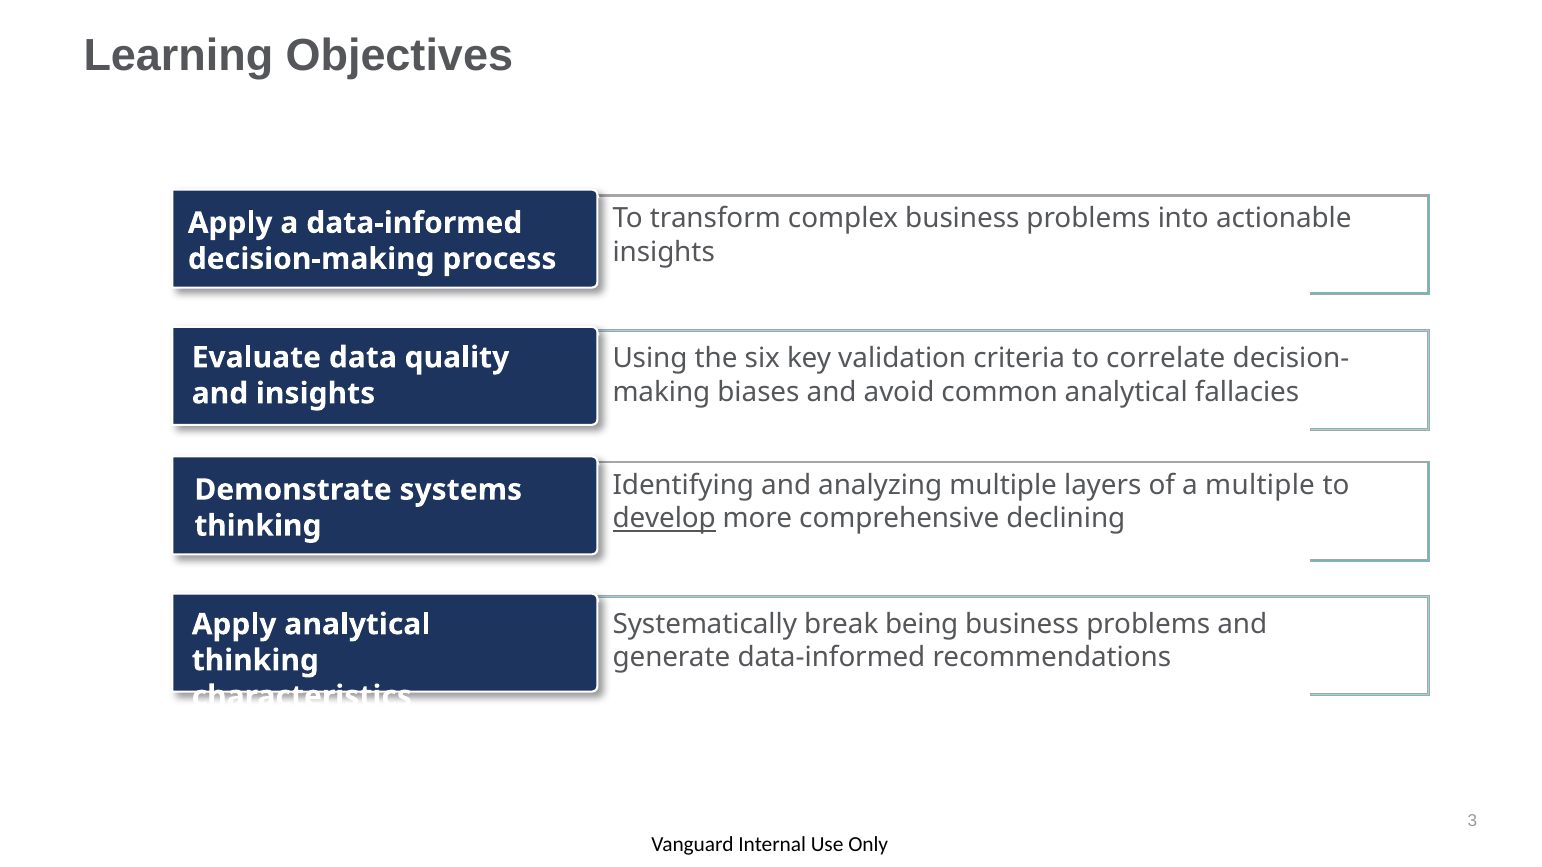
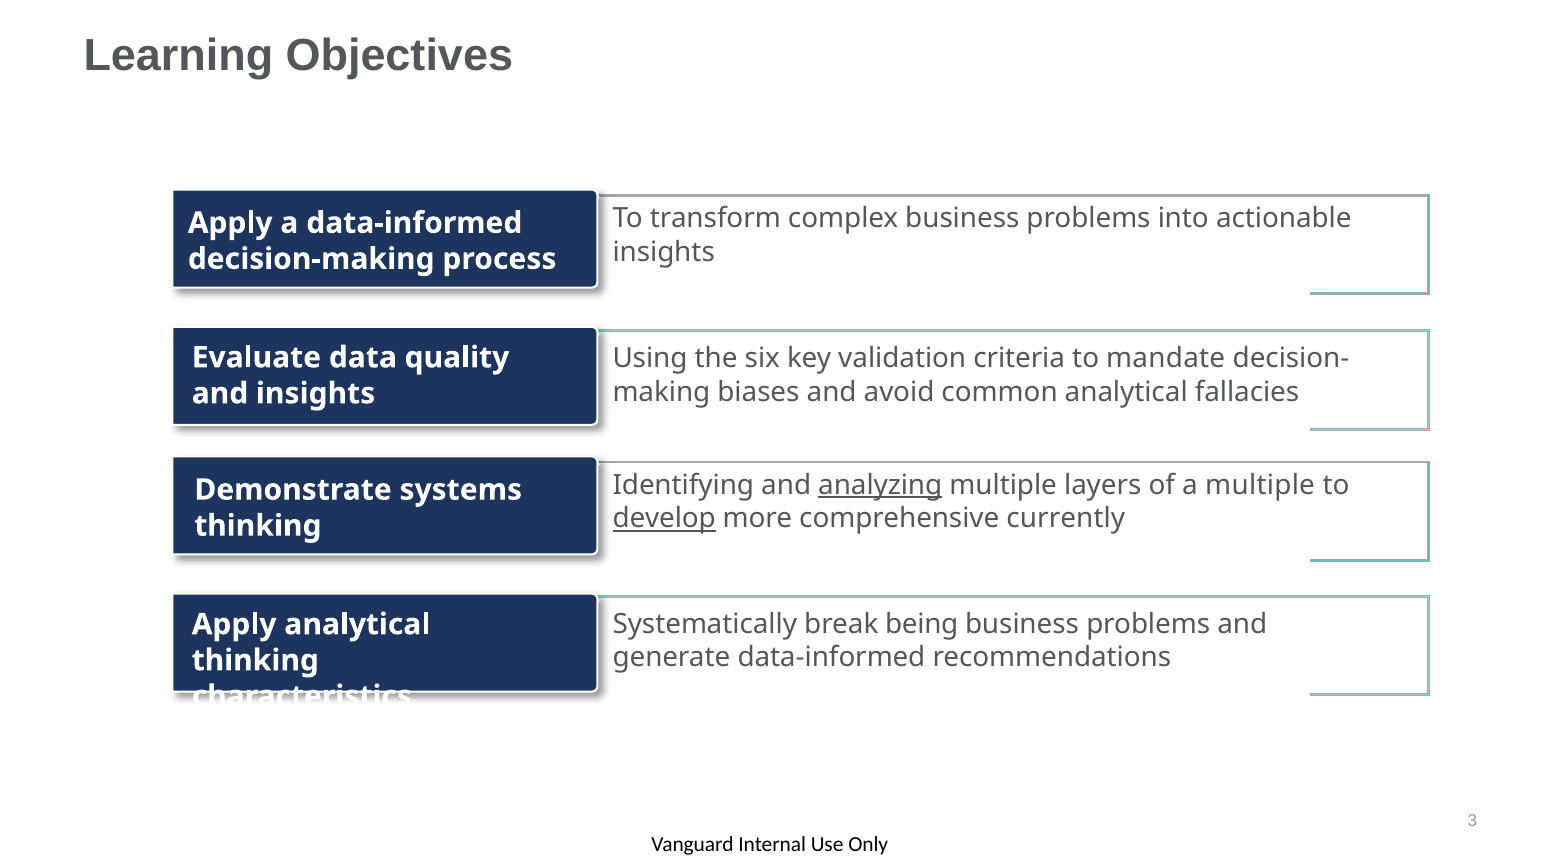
correlate: correlate -> mandate
analyzing underline: none -> present
declining: declining -> currently
